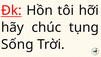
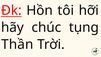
Sống: Sống -> Thần
